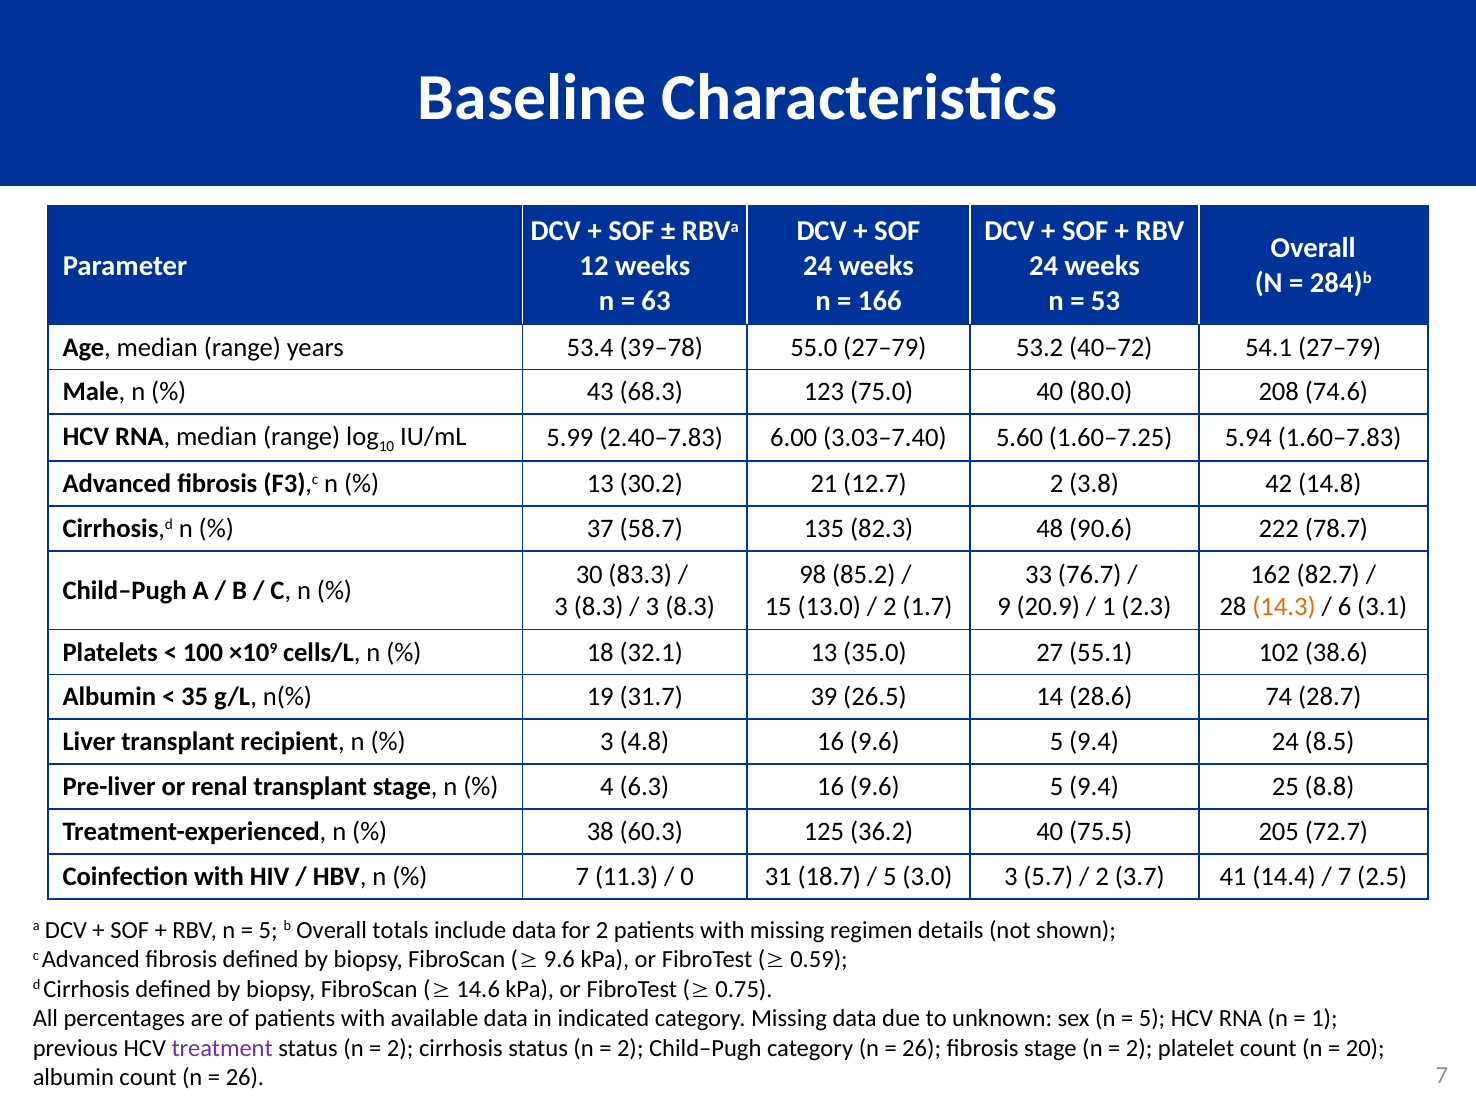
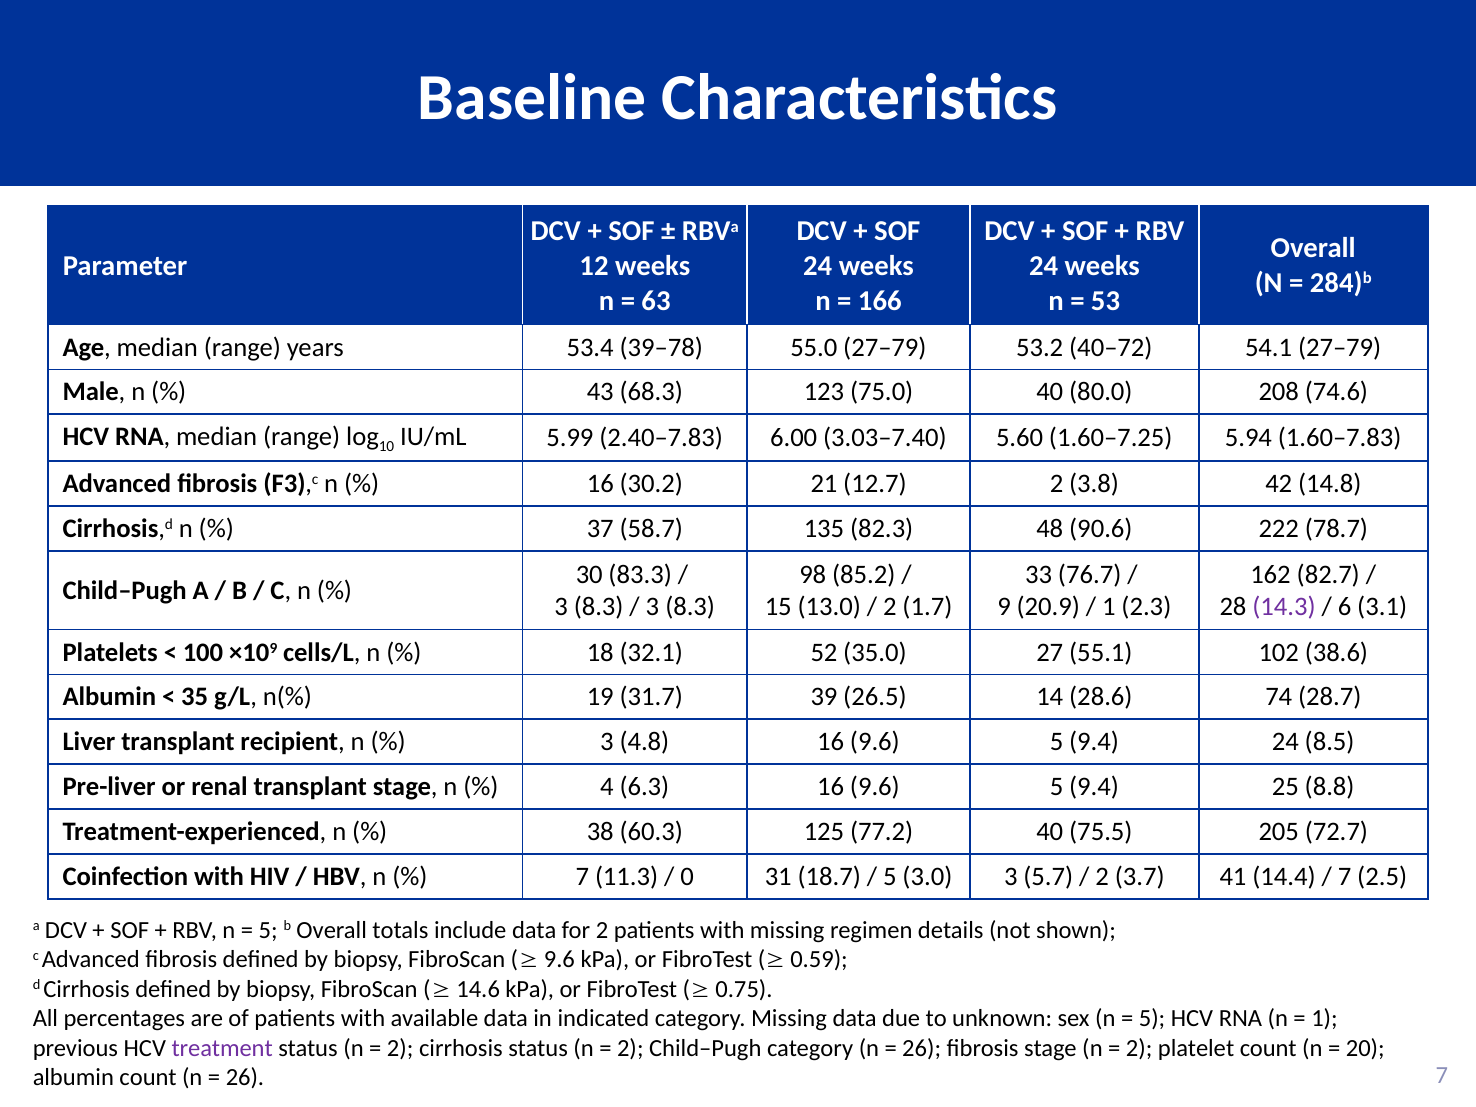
13 at (600, 484): 13 -> 16
14.3 colour: orange -> purple
32.1 13: 13 -> 52
36.2: 36.2 -> 77.2
